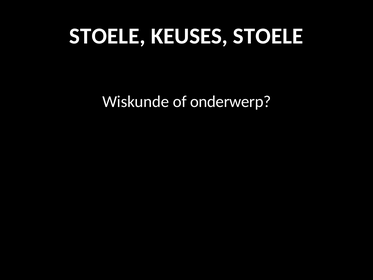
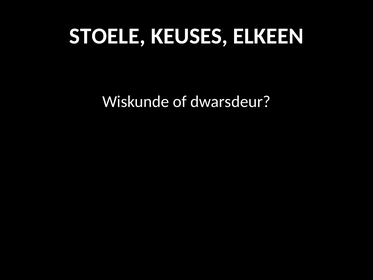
KEUSES STOELE: STOELE -> ELKEEN
onderwerp: onderwerp -> dwarsdeur
